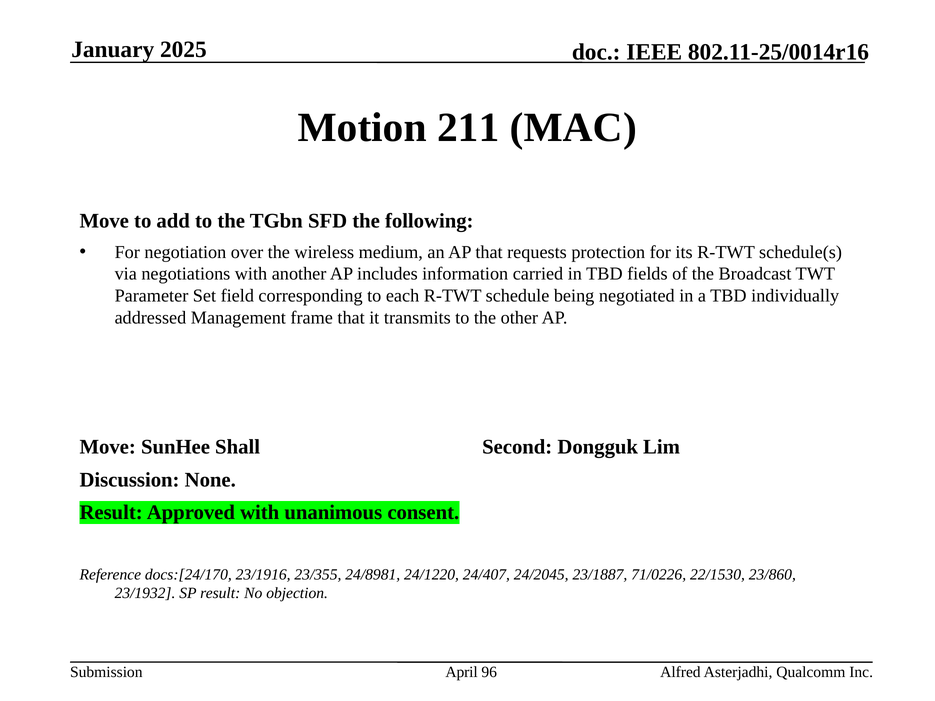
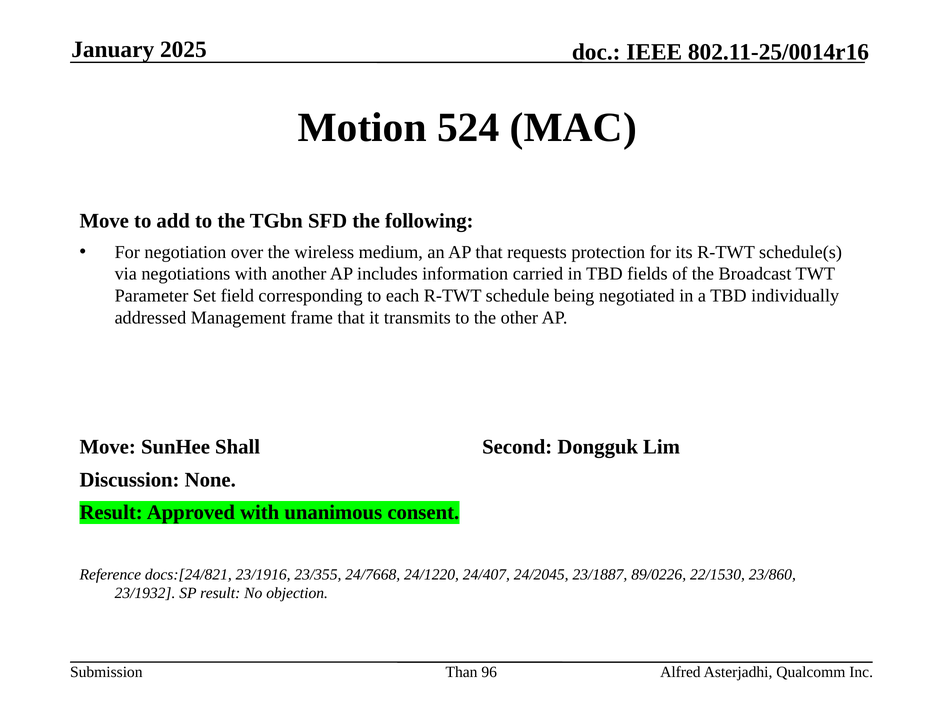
211: 211 -> 524
docs:[24/170: docs:[24/170 -> docs:[24/821
24/8981: 24/8981 -> 24/7668
71/0226: 71/0226 -> 89/0226
April: April -> Than
